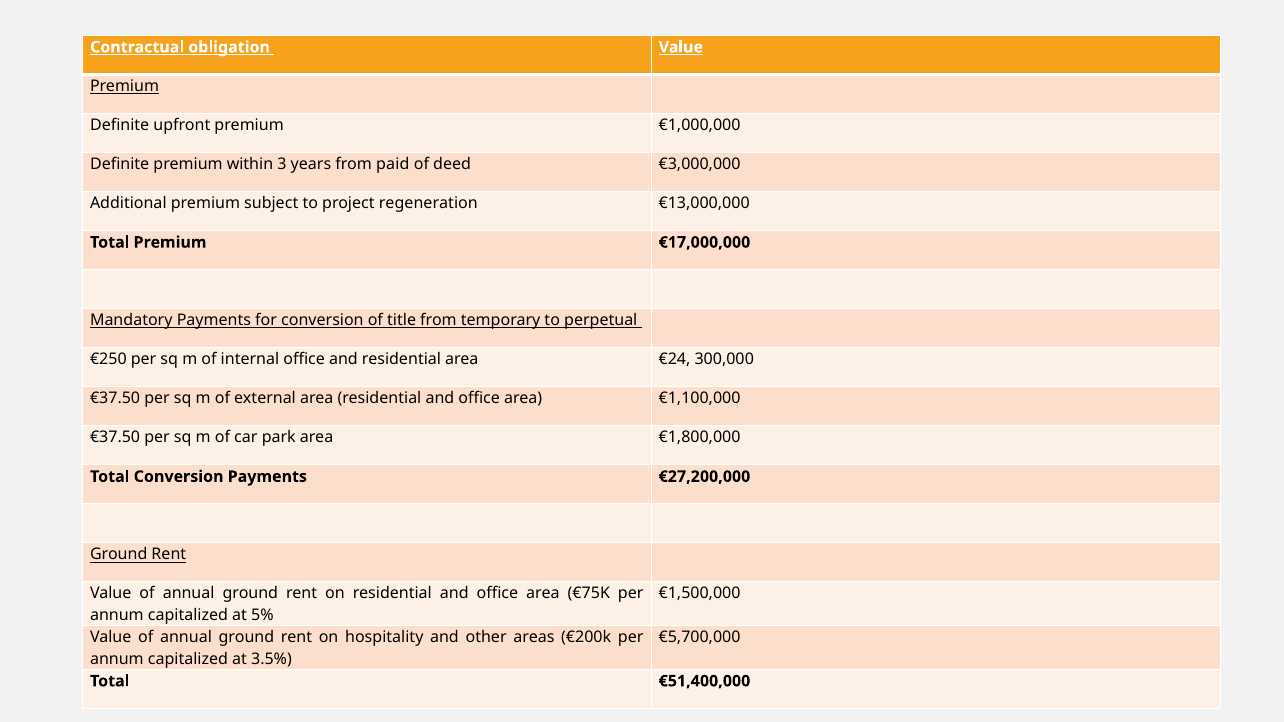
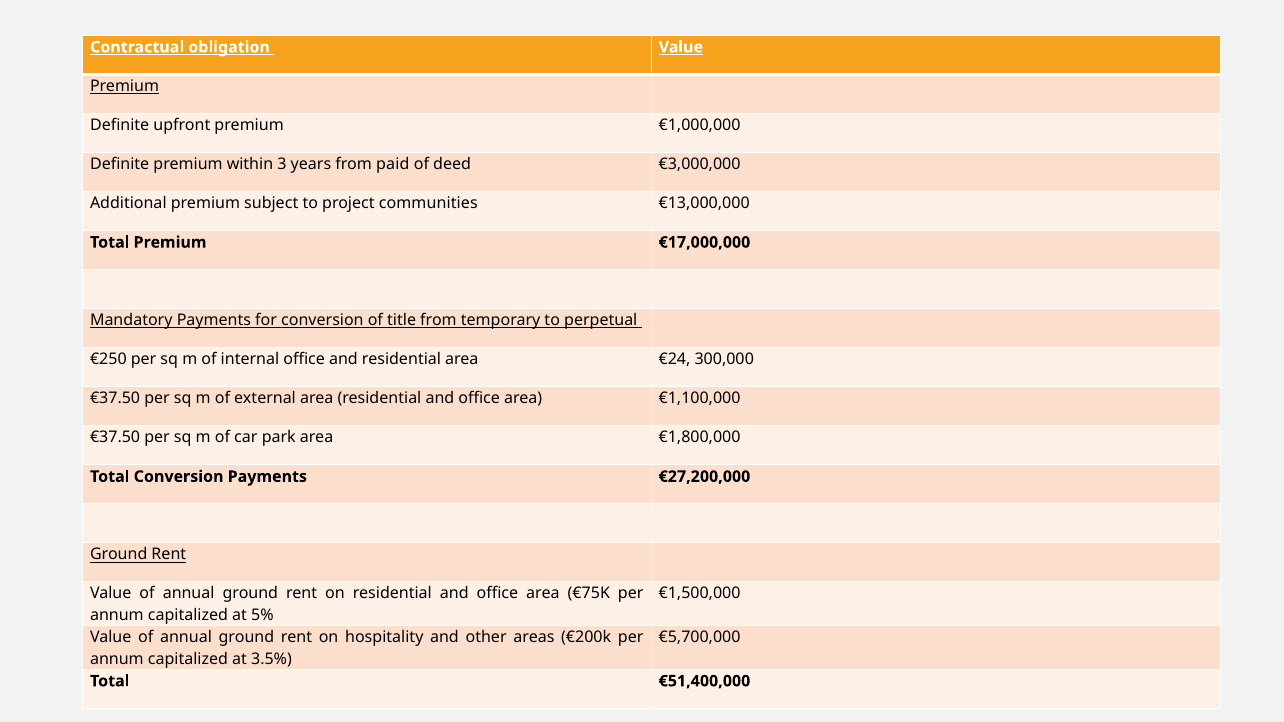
regeneration: regeneration -> communities
